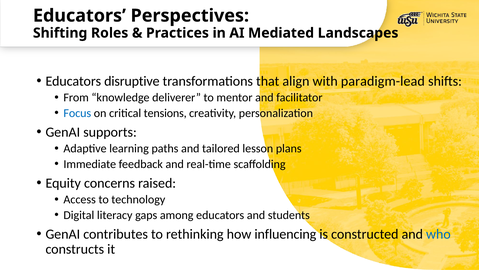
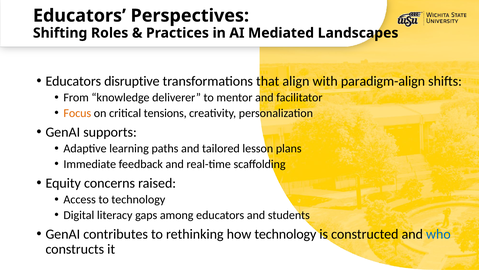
paradigm-lead: paradigm-lead -> paradigm-align
Focus colour: blue -> orange
how influencing: influencing -> technology
